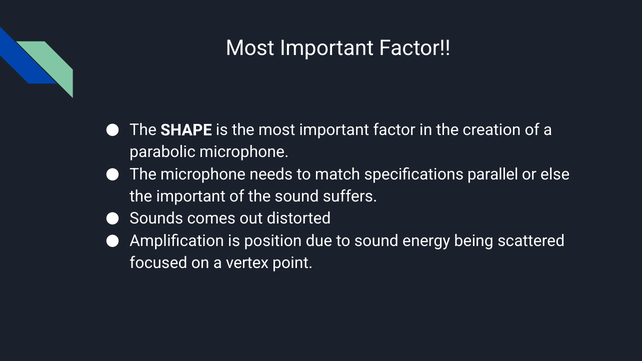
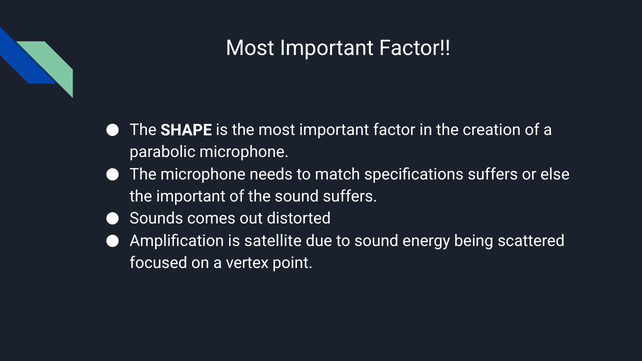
specifications parallel: parallel -> suffers
position: position -> satellite
